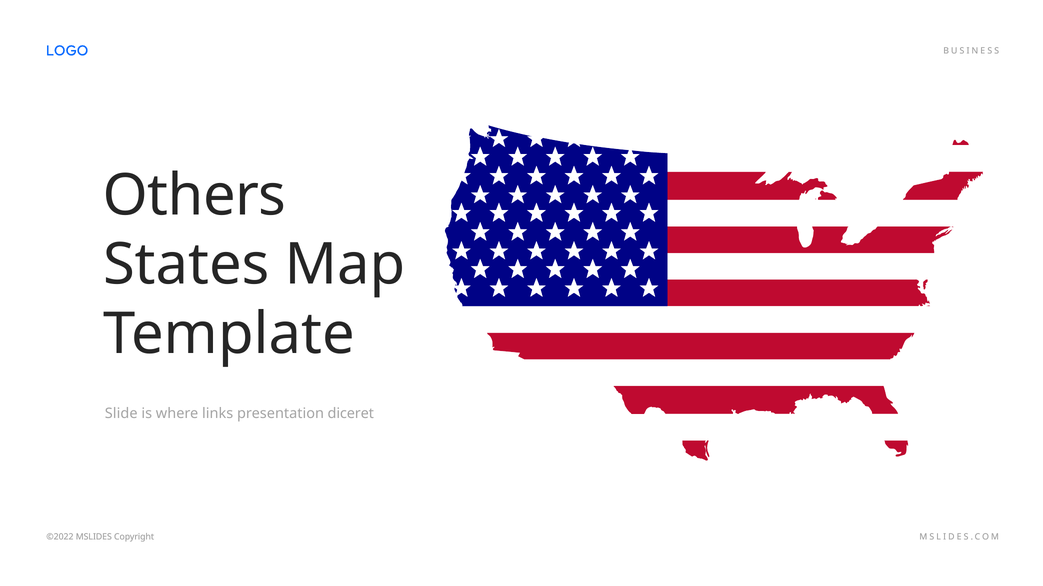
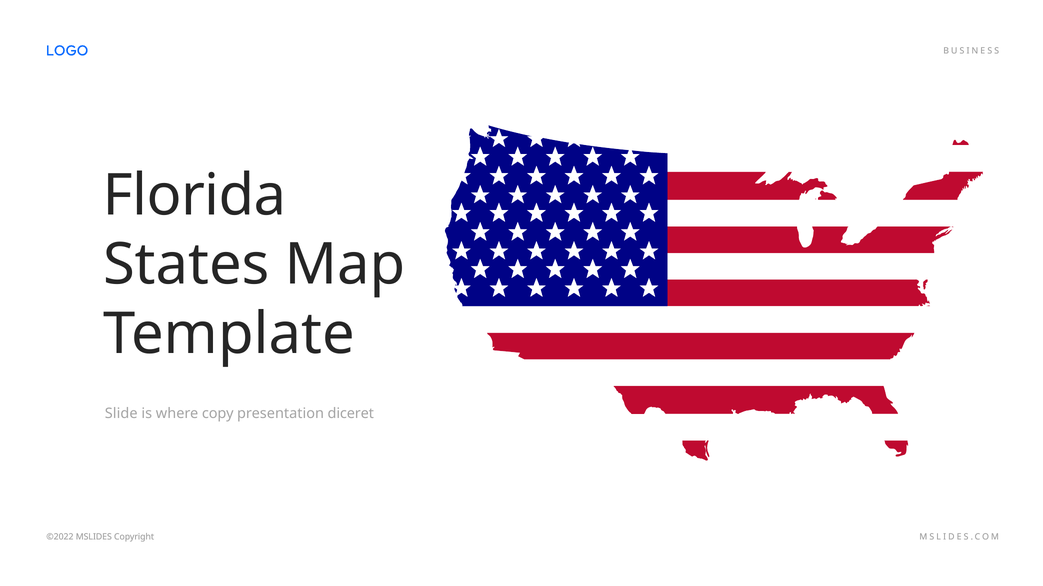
Others: Others -> Florida
links: links -> copy
